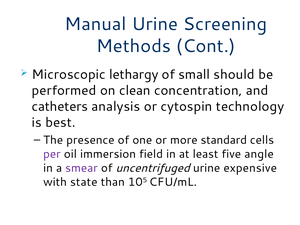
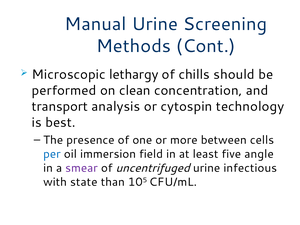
small: small -> chills
catheters: catheters -> transport
standard: standard -> between
per colour: purple -> blue
expensive: expensive -> infectious
